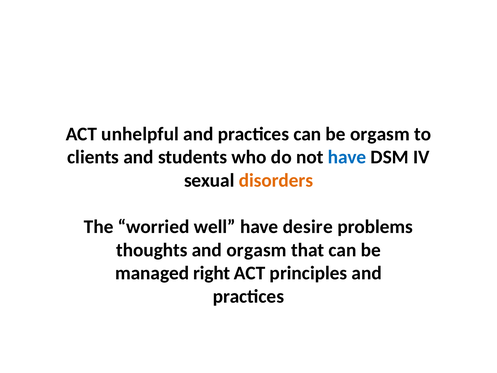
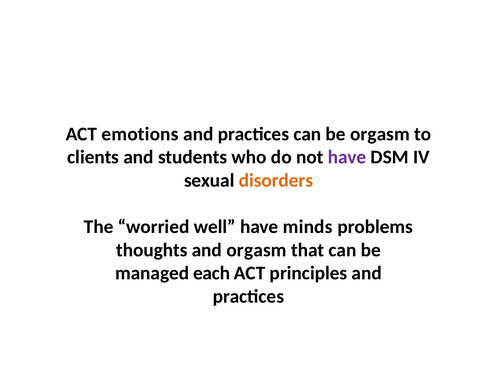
unhelpful: unhelpful -> emotions
have at (347, 157) colour: blue -> purple
desire: desire -> minds
right: right -> each
